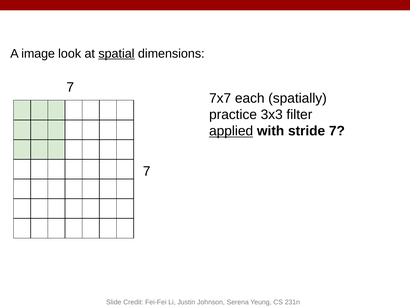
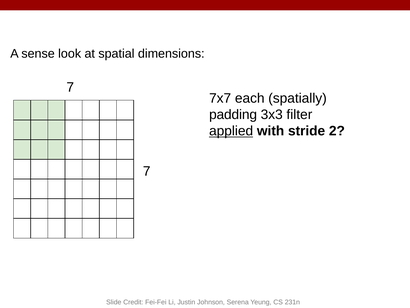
image: image -> sense
spatial underline: present -> none
practice: practice -> padding
stride 7: 7 -> 2
